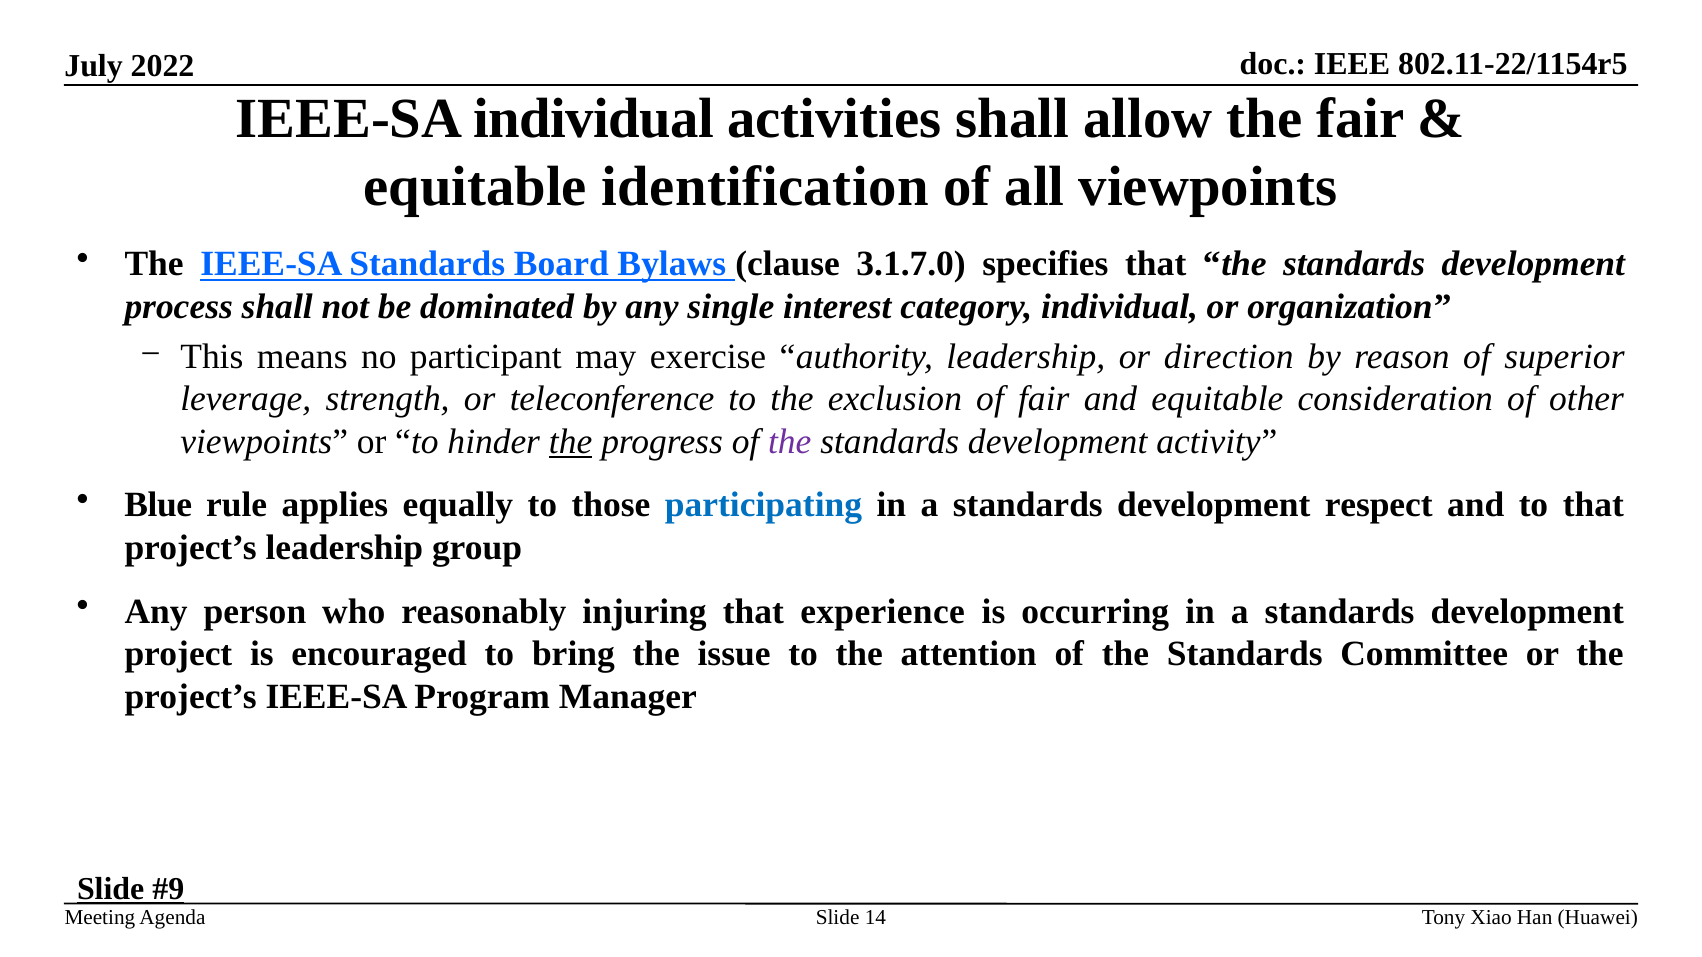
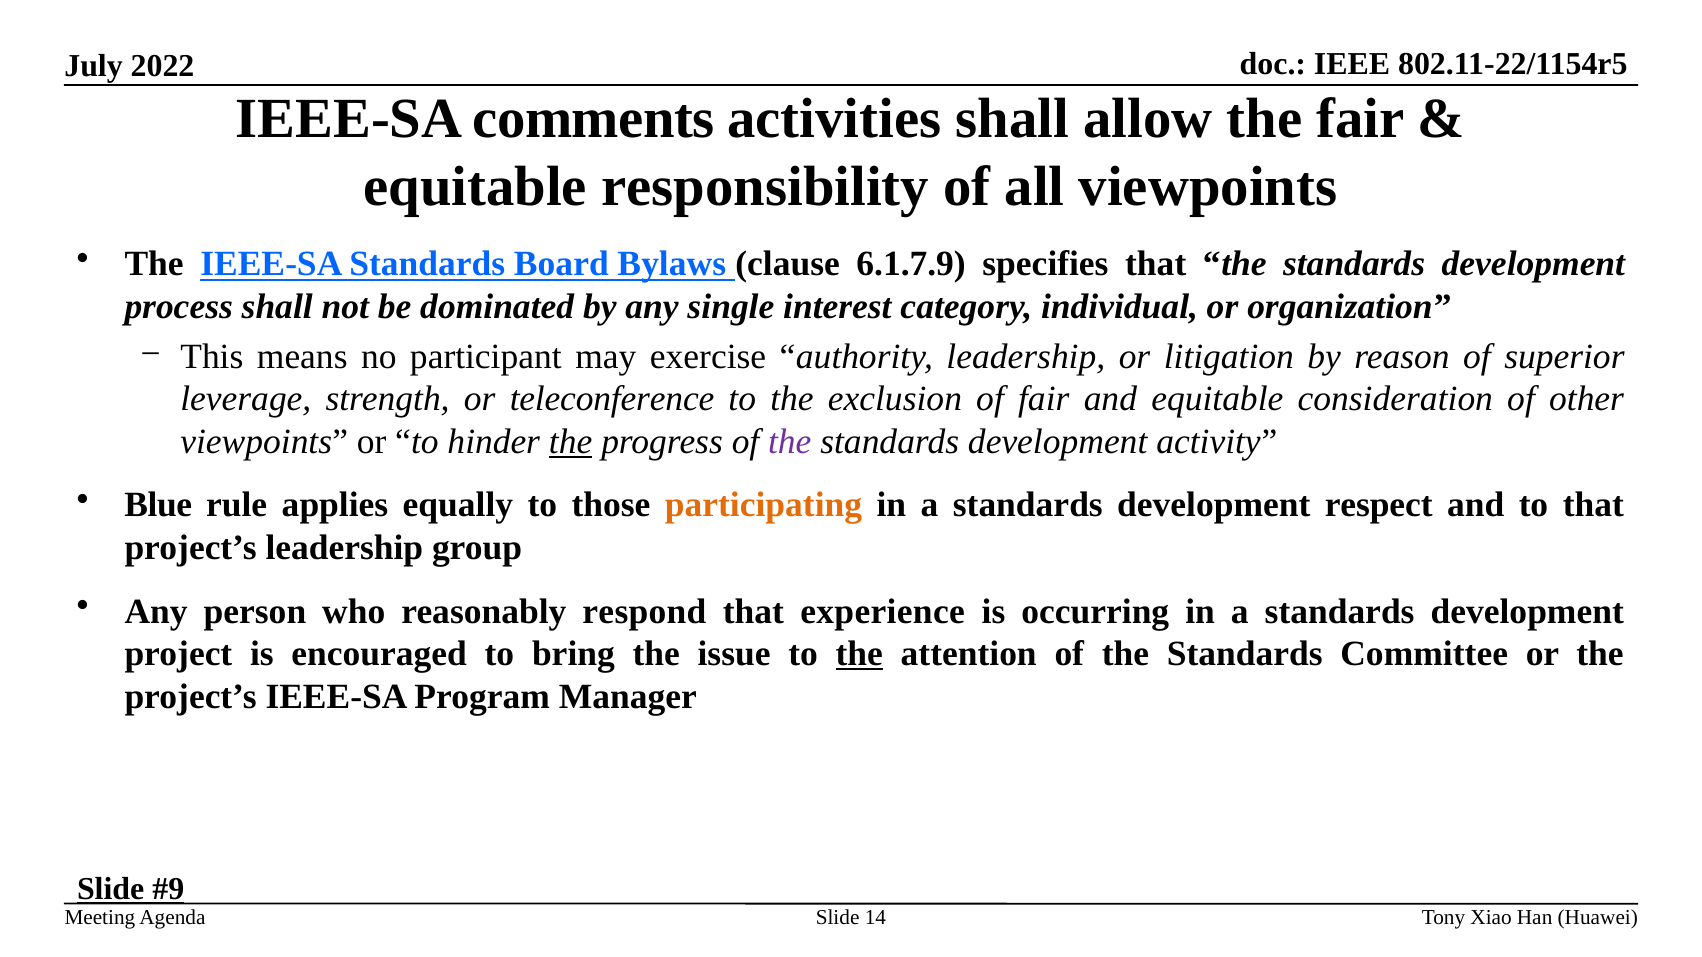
IEEE-SA individual: individual -> comments
identification: identification -> responsibility
3.1.7.0: 3.1.7.0 -> 6.1.7.9
direction: direction -> litigation
participating colour: blue -> orange
injuring: injuring -> respond
the at (859, 654) underline: none -> present
